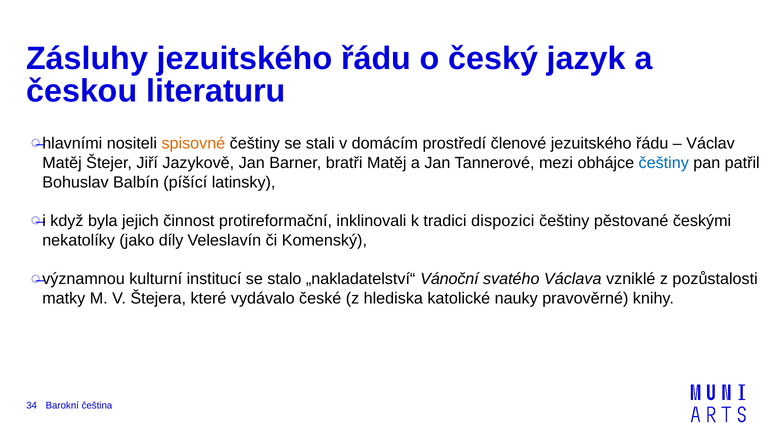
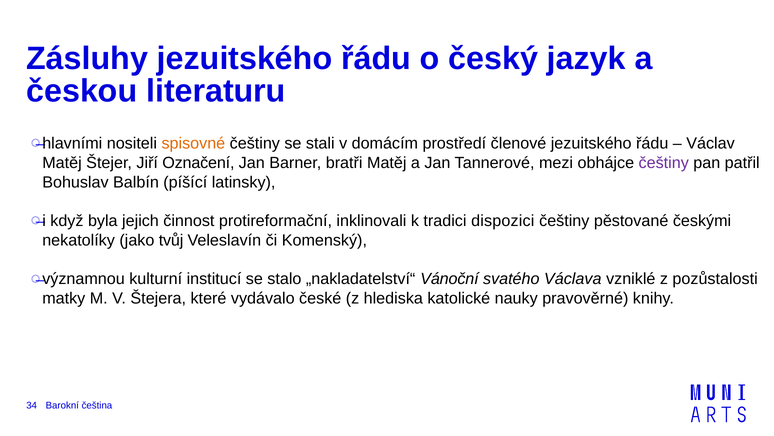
Jazykově: Jazykově -> Označení
češtiny at (664, 163) colour: blue -> purple
díly: díly -> tvůj
